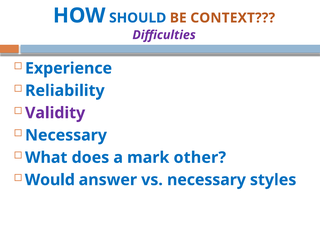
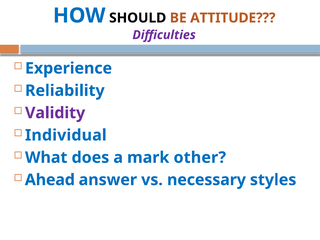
SHOULD colour: blue -> black
CONTEXT: CONTEXT -> ATTITUDE
Necessary at (66, 135): Necessary -> Individual
Would: Would -> Ahead
